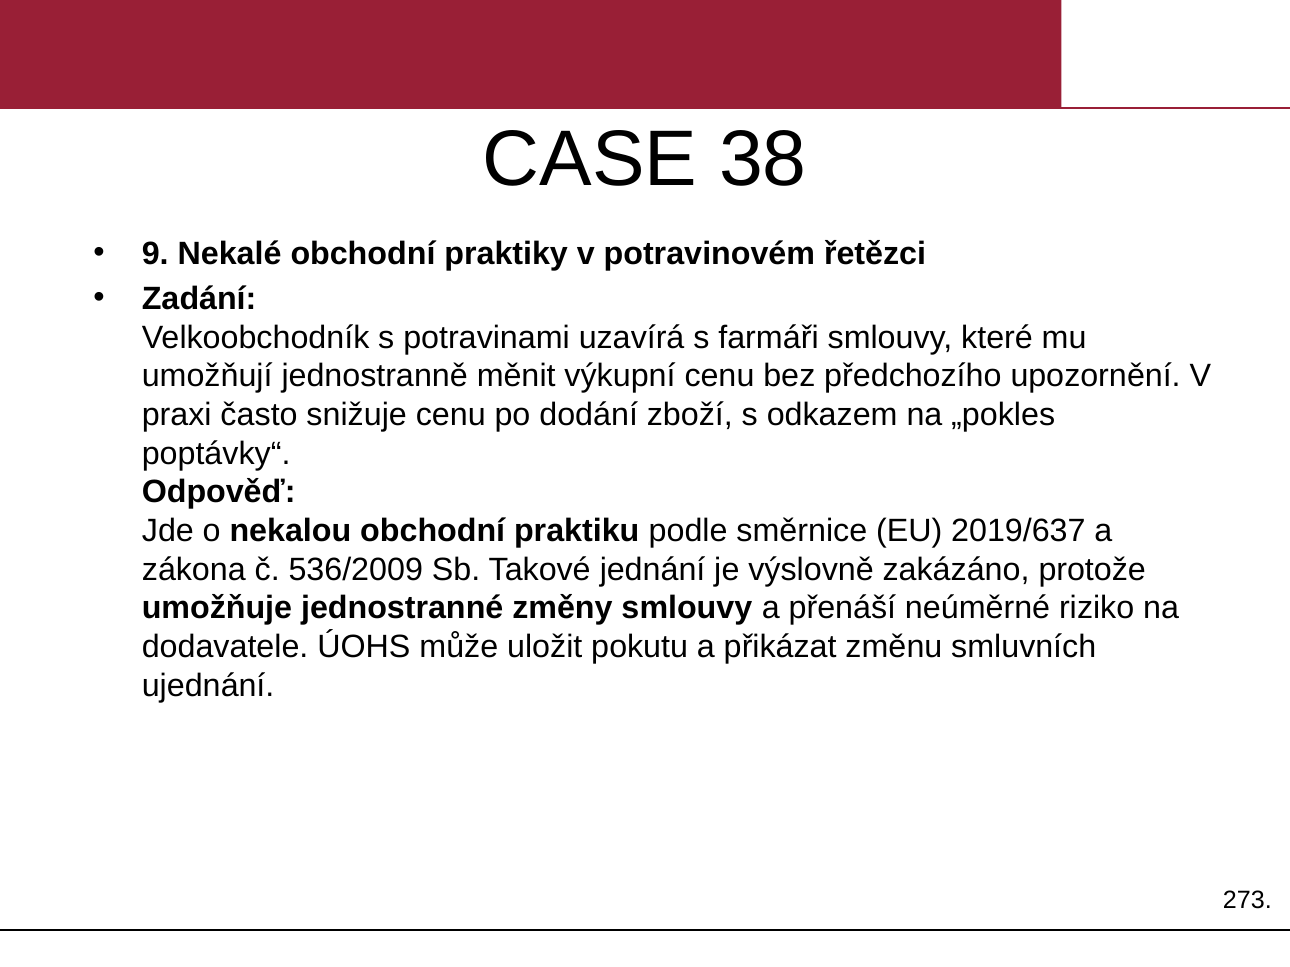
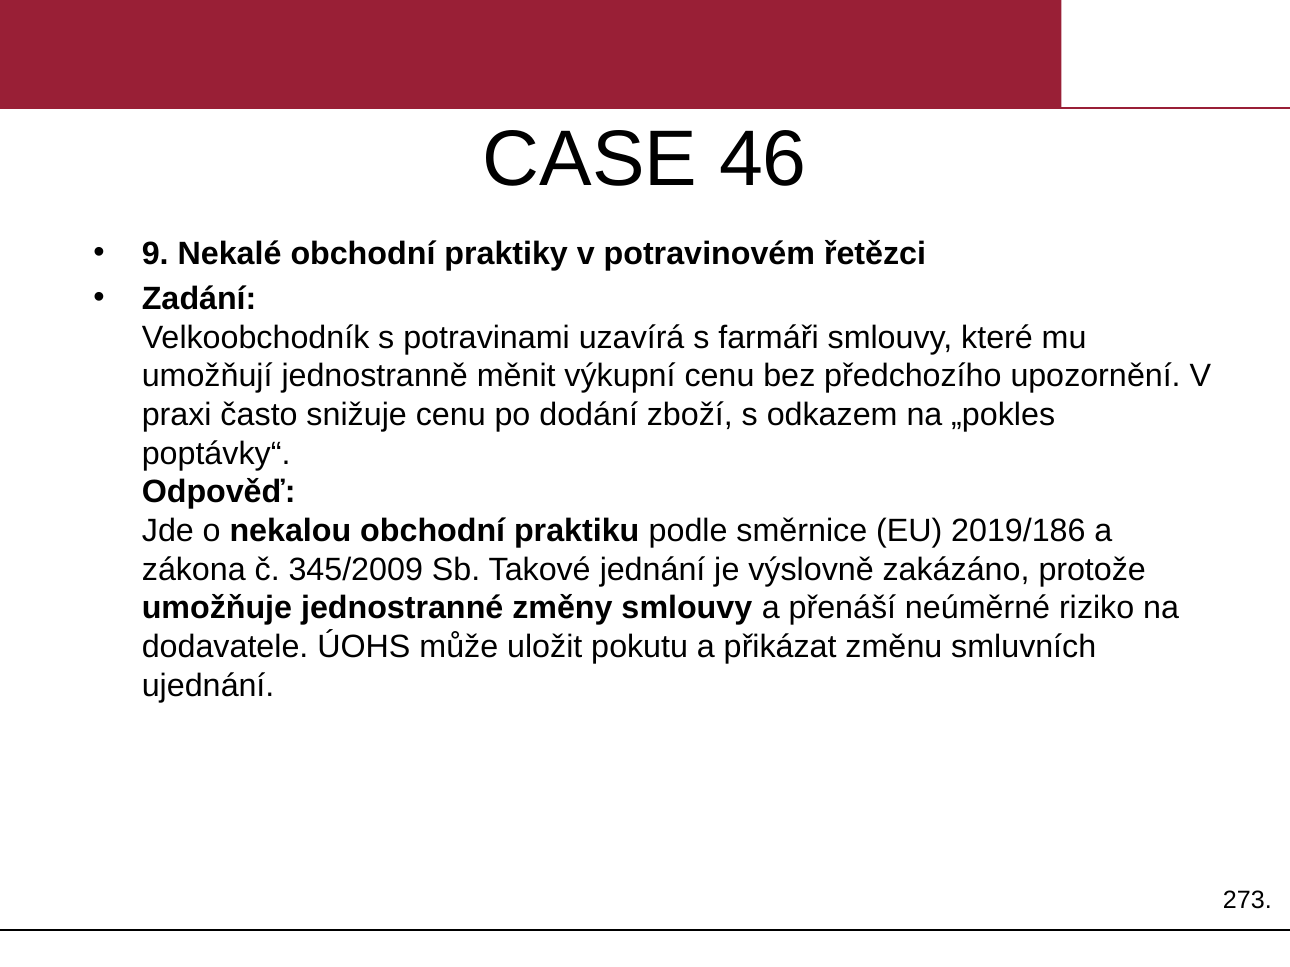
38: 38 -> 46
2019/637: 2019/637 -> 2019/186
536/2009: 536/2009 -> 345/2009
